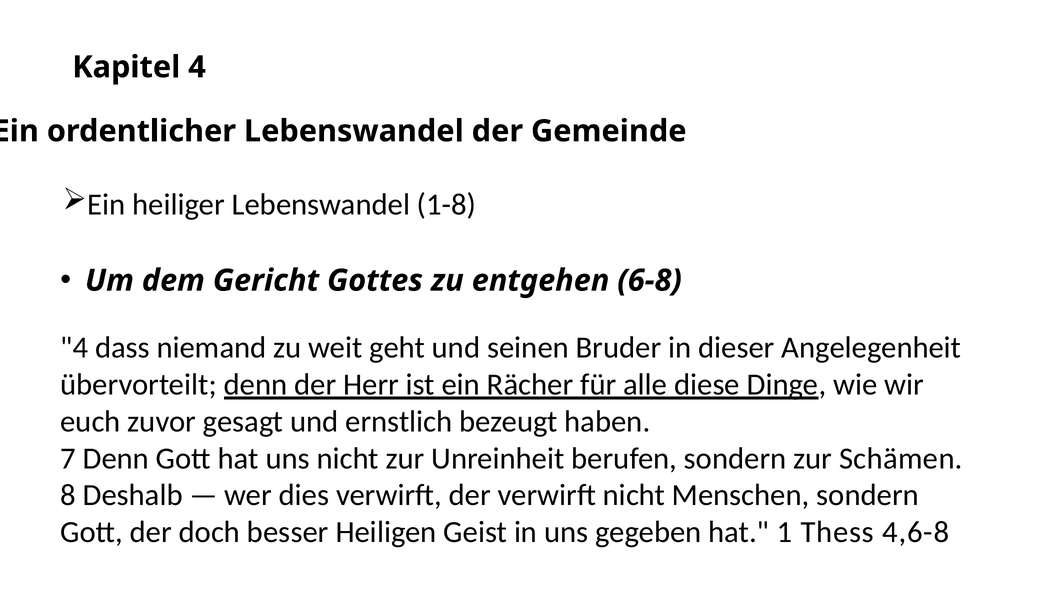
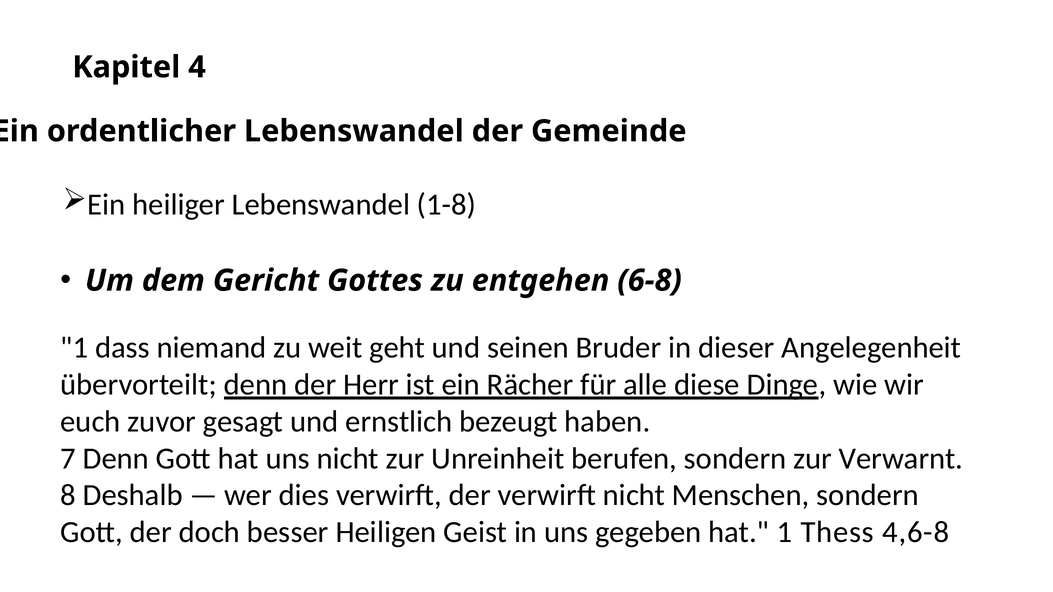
4 at (74, 348): 4 -> 1
Schämen: Schämen -> Verwarnt
